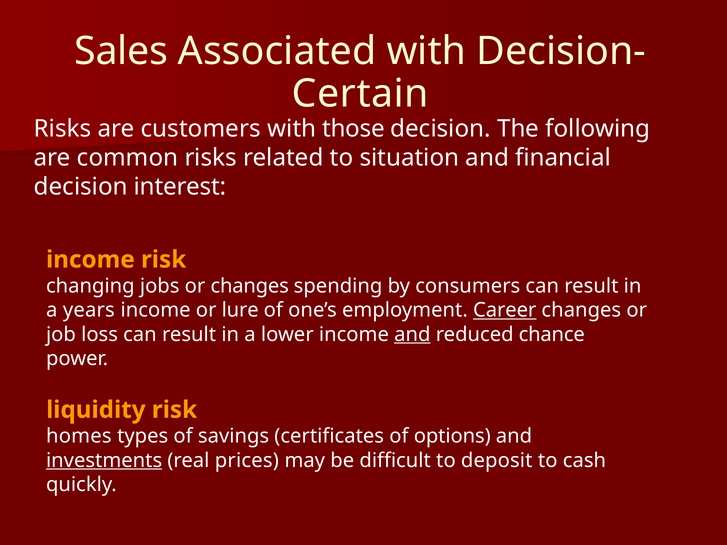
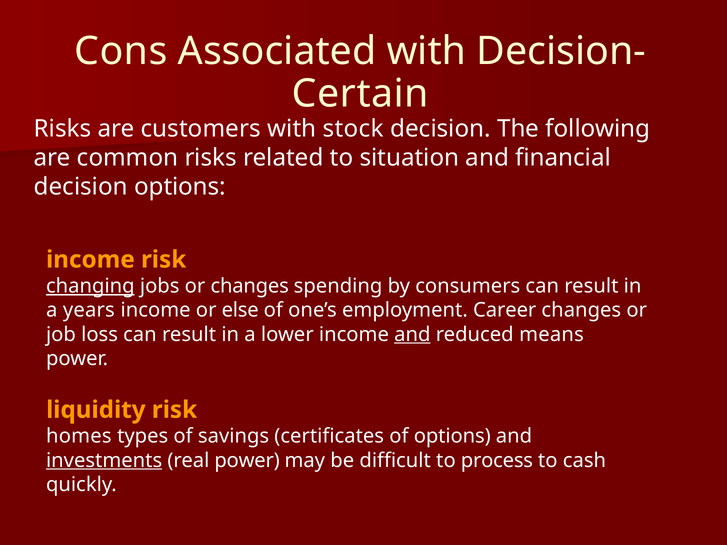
Sales: Sales -> Cons
those: those -> stock
decision interest: interest -> options
changing underline: none -> present
lure: lure -> else
Career underline: present -> none
chance: chance -> means
real prices: prices -> power
deposit: deposit -> process
